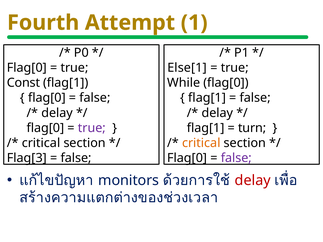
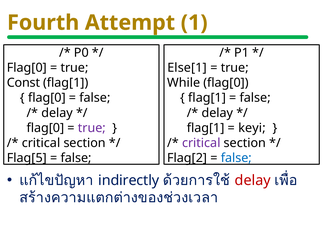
turn: turn -> keyi
critical at (201, 143) colour: orange -> purple
Flag[3: Flag[3 -> Flag[5
Flag[0 at (187, 158): Flag[0 -> Flag[2
false at (236, 158) colour: purple -> blue
monitors: monitors -> indirectly
